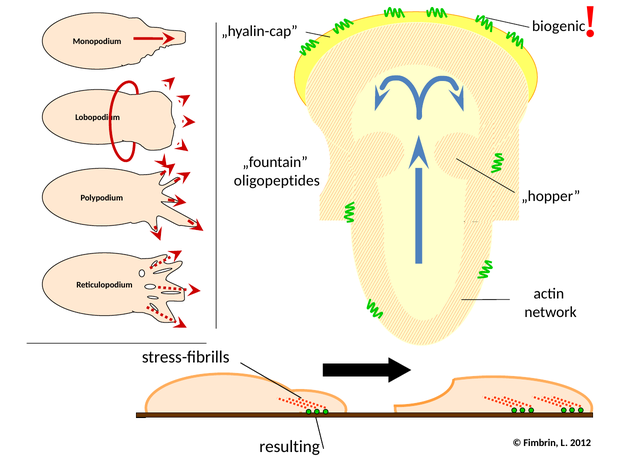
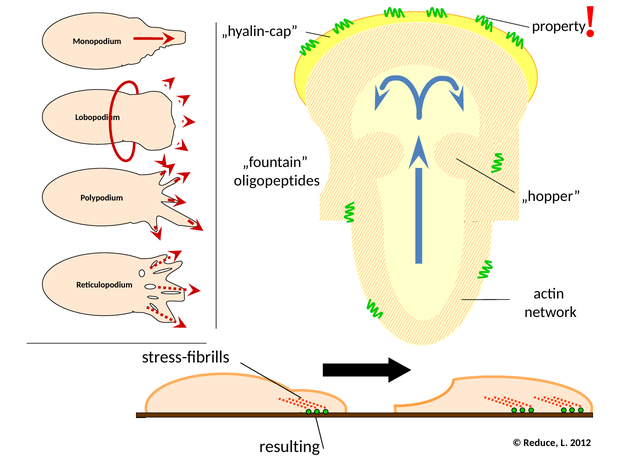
biogenic: biogenic -> property
Fimbrin: Fimbrin -> Reduce
